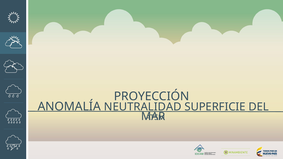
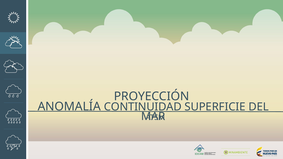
NEUTRALIDAD: NEUTRALIDAD -> CONTINUIDAD
